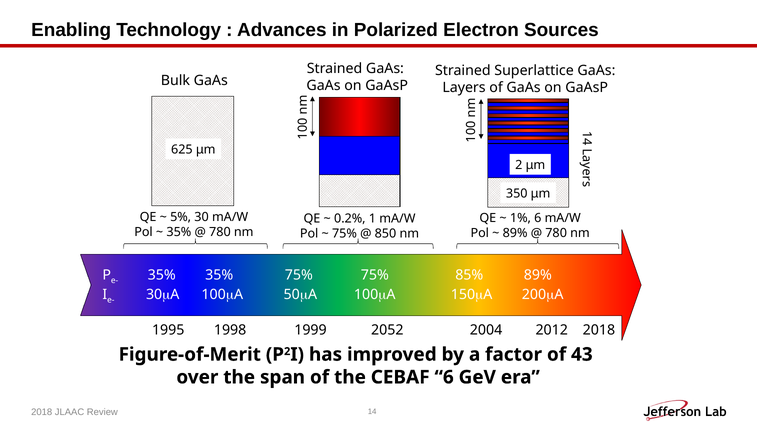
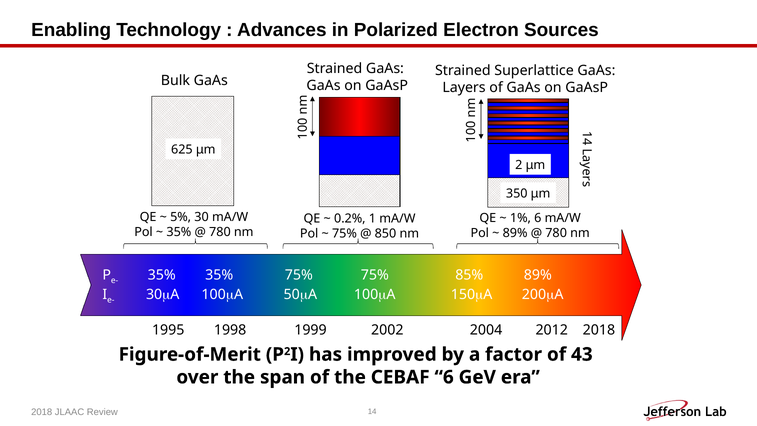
2052: 2052 -> 2002
